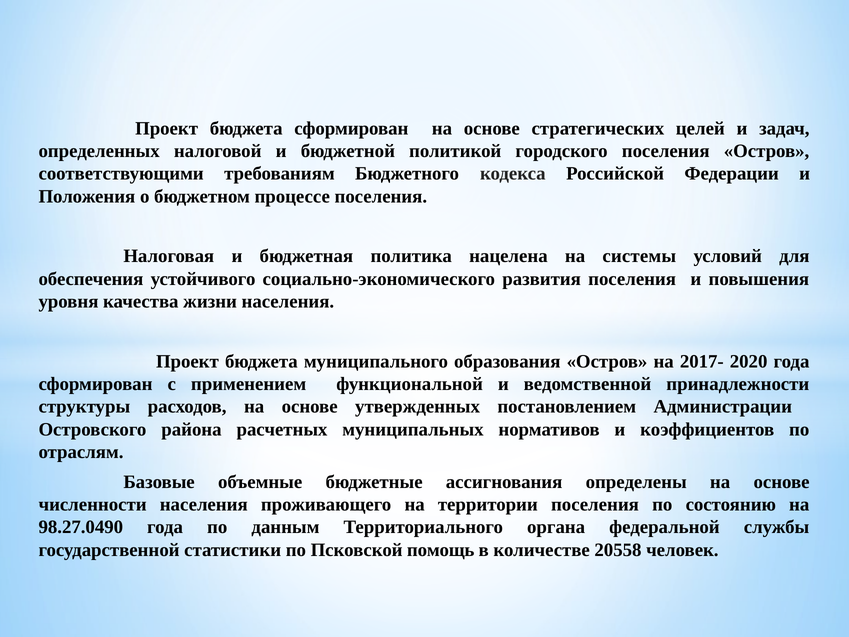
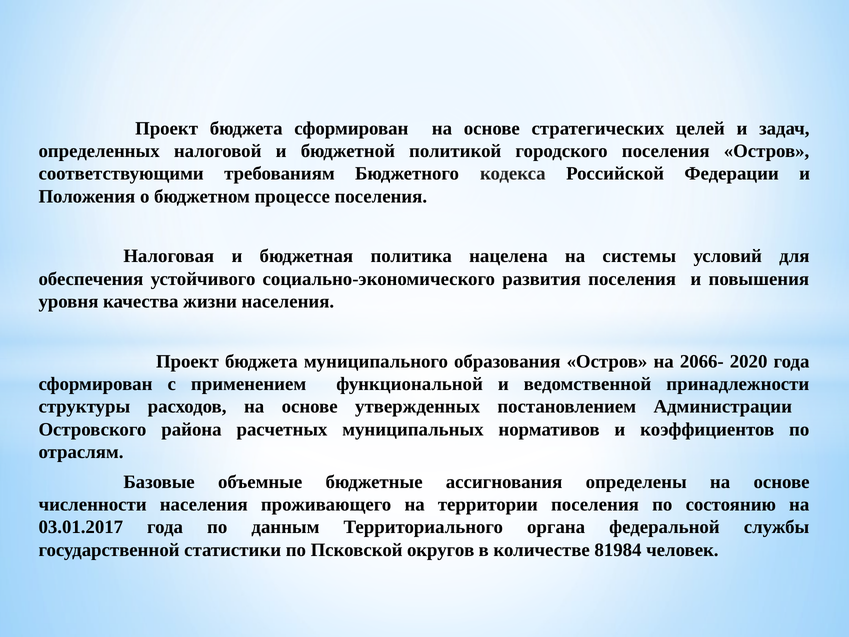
2017-: 2017- -> 2066-
98.27.0490: 98.27.0490 -> 03.01.2017
помощь: помощь -> округов
20558: 20558 -> 81984
